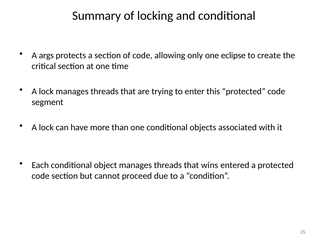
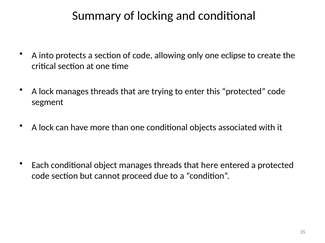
args: args -> into
wins: wins -> here
